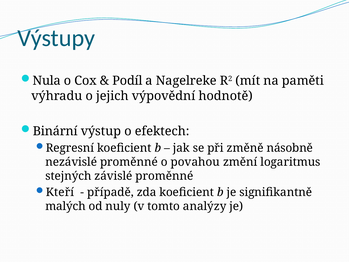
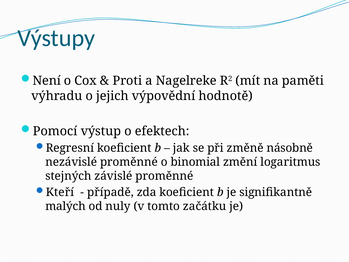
Nula: Nula -> Není
Podíl: Podíl -> Proti
Binární: Binární -> Pomocí
povahou: povahou -> binomial
analýzy: analýzy -> začátku
